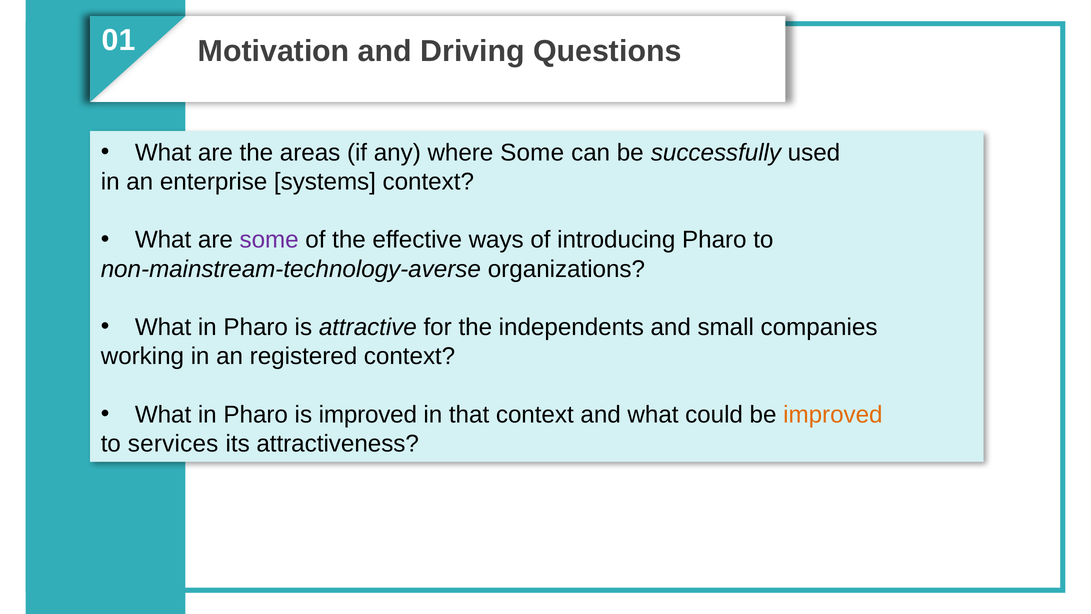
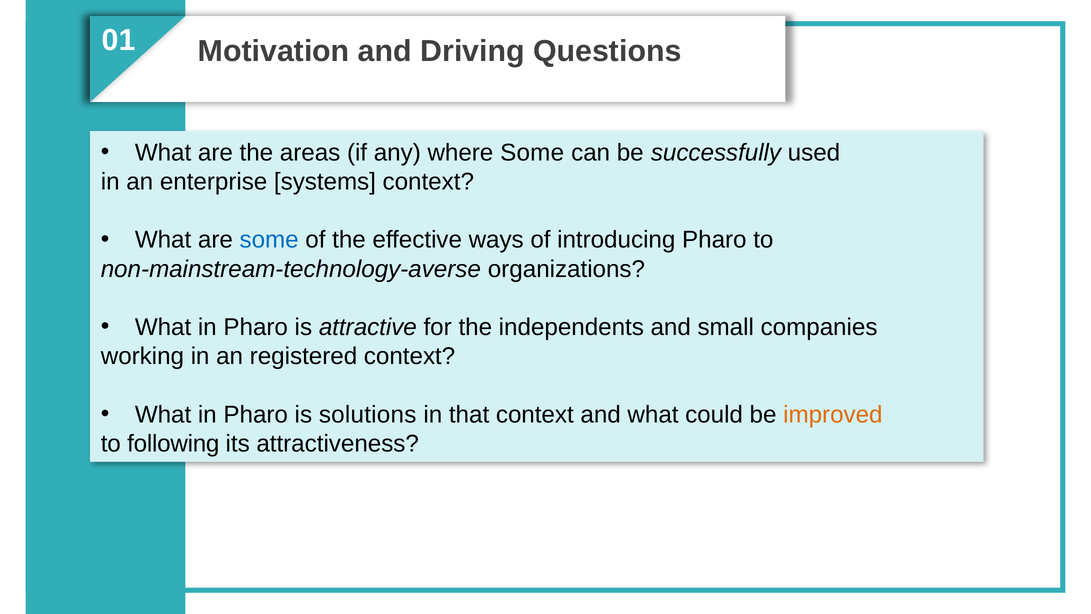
some at (269, 240) colour: purple -> blue
is improved: improved -> solutions
services: services -> following
